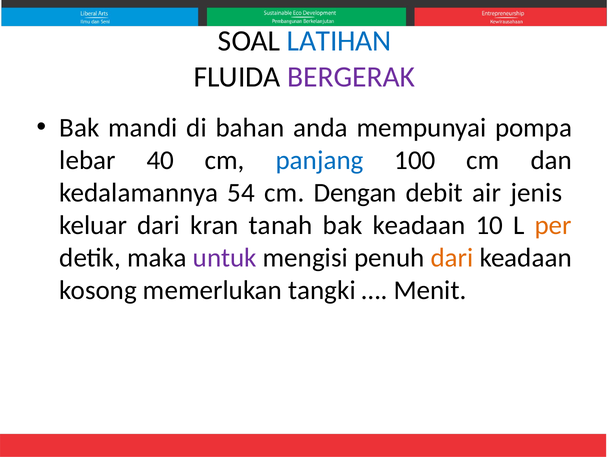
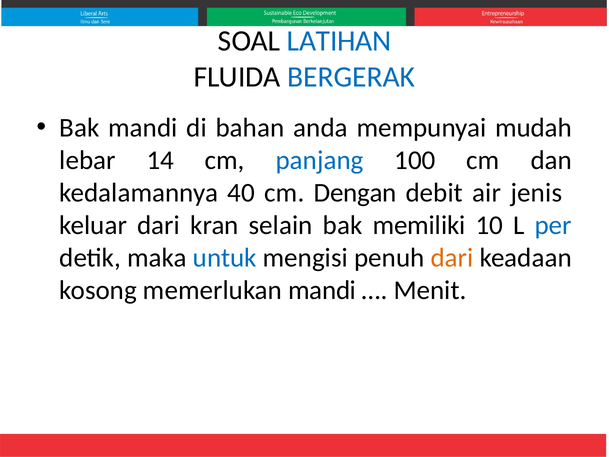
BERGERAK colour: purple -> blue
pompa: pompa -> mudah
40: 40 -> 14
54: 54 -> 40
tanah: tanah -> selain
bak keadaan: keadaan -> memiliki
per colour: orange -> blue
untuk colour: purple -> blue
memerlukan tangki: tangki -> mandi
